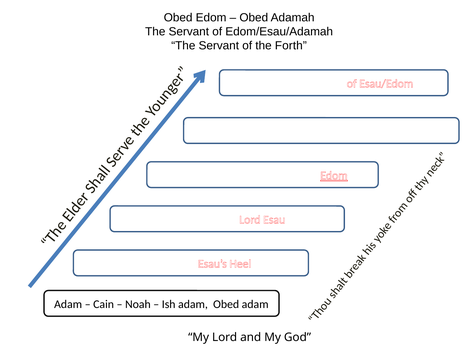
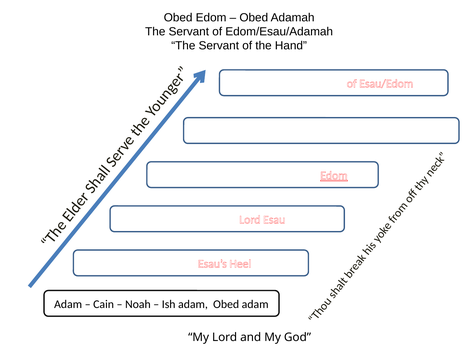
Forth: Forth -> Hand
